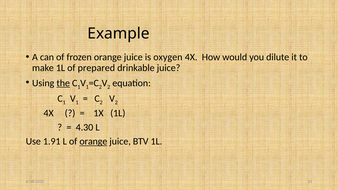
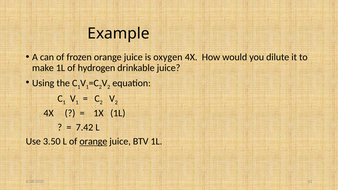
prepared: prepared -> hydrogen
the underline: present -> none
4.30: 4.30 -> 7.42
1.91: 1.91 -> 3.50
